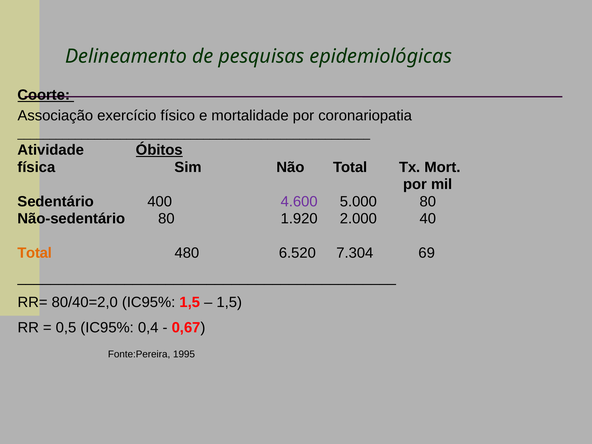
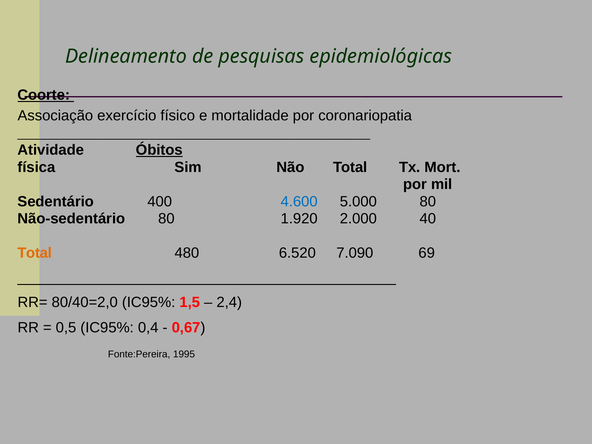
4.600 colour: purple -> blue
7.304: 7.304 -> 7.090
1,5 at (229, 302): 1,5 -> 2,4
